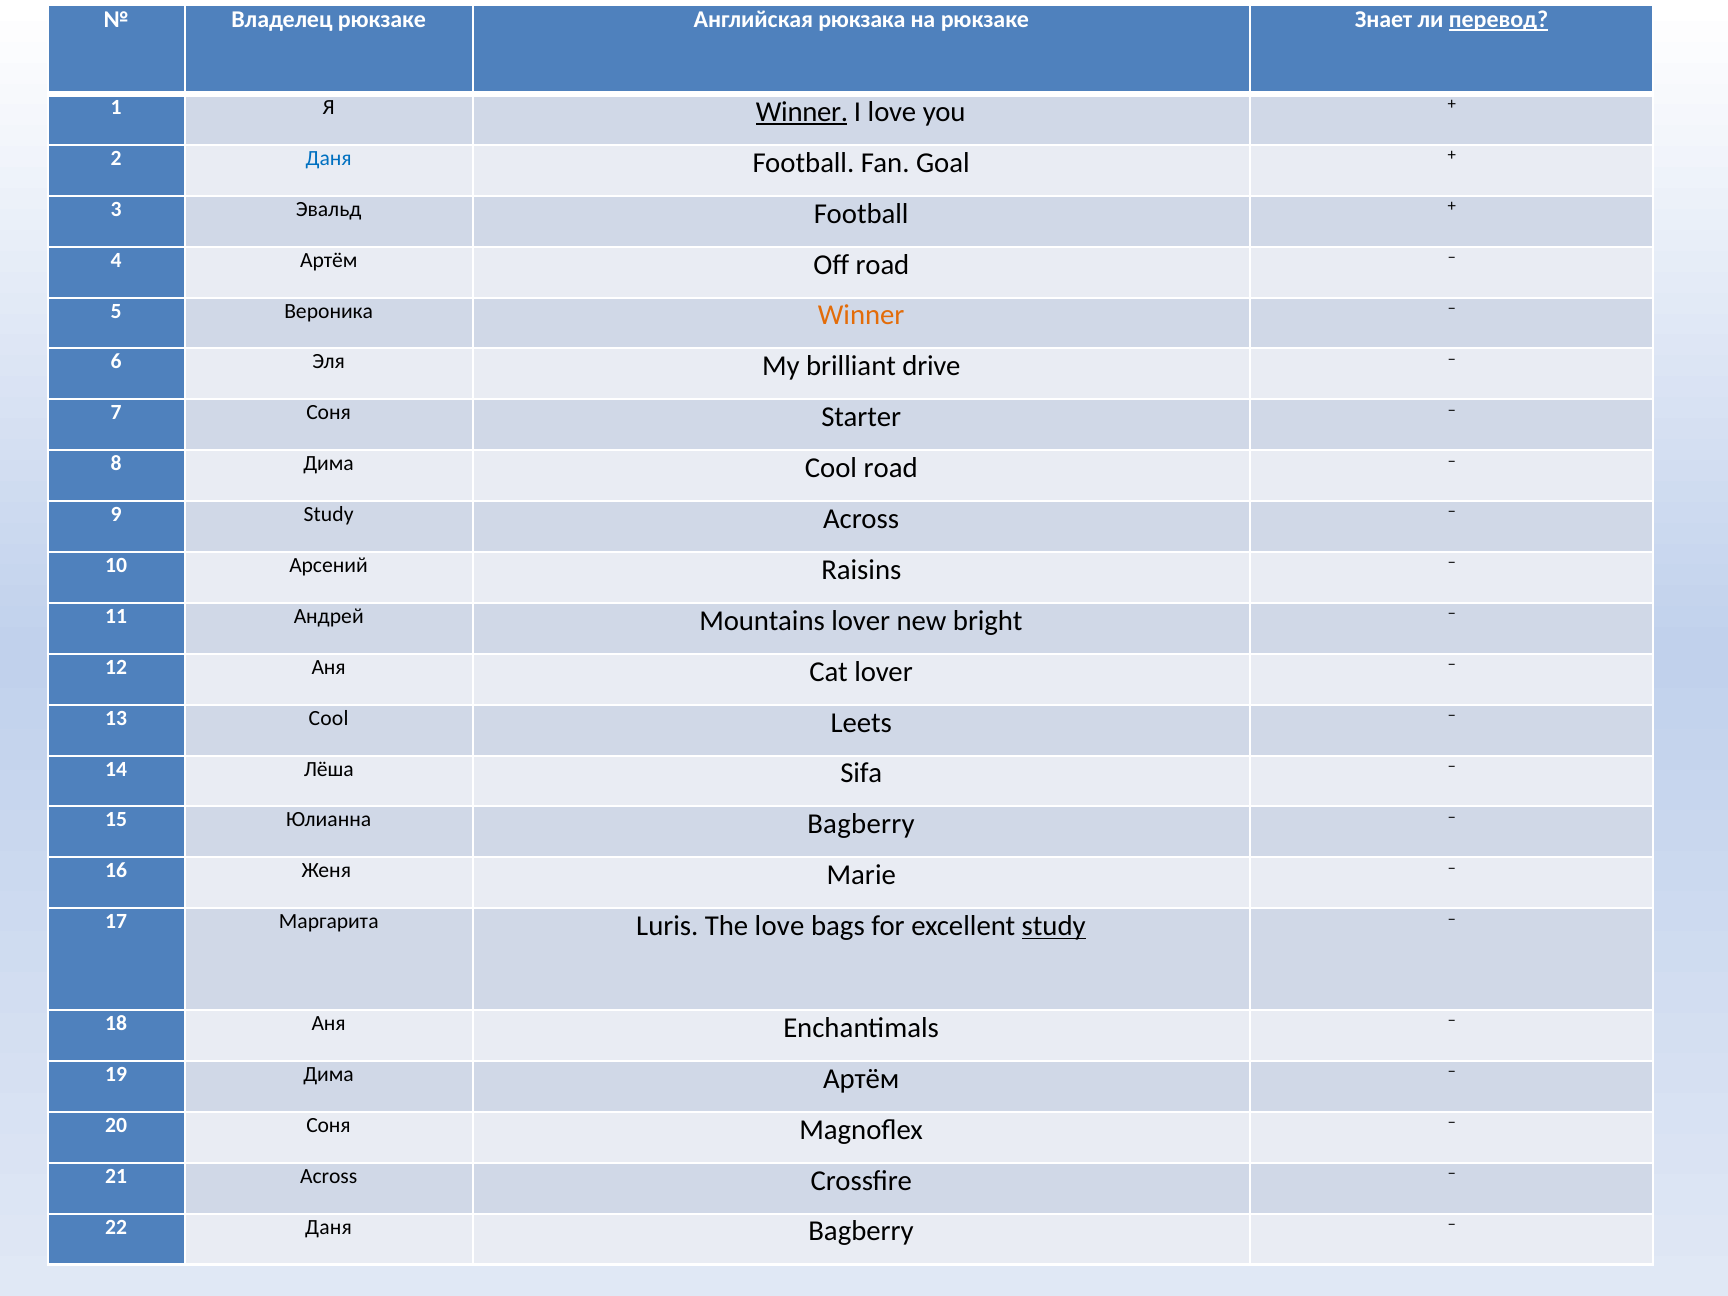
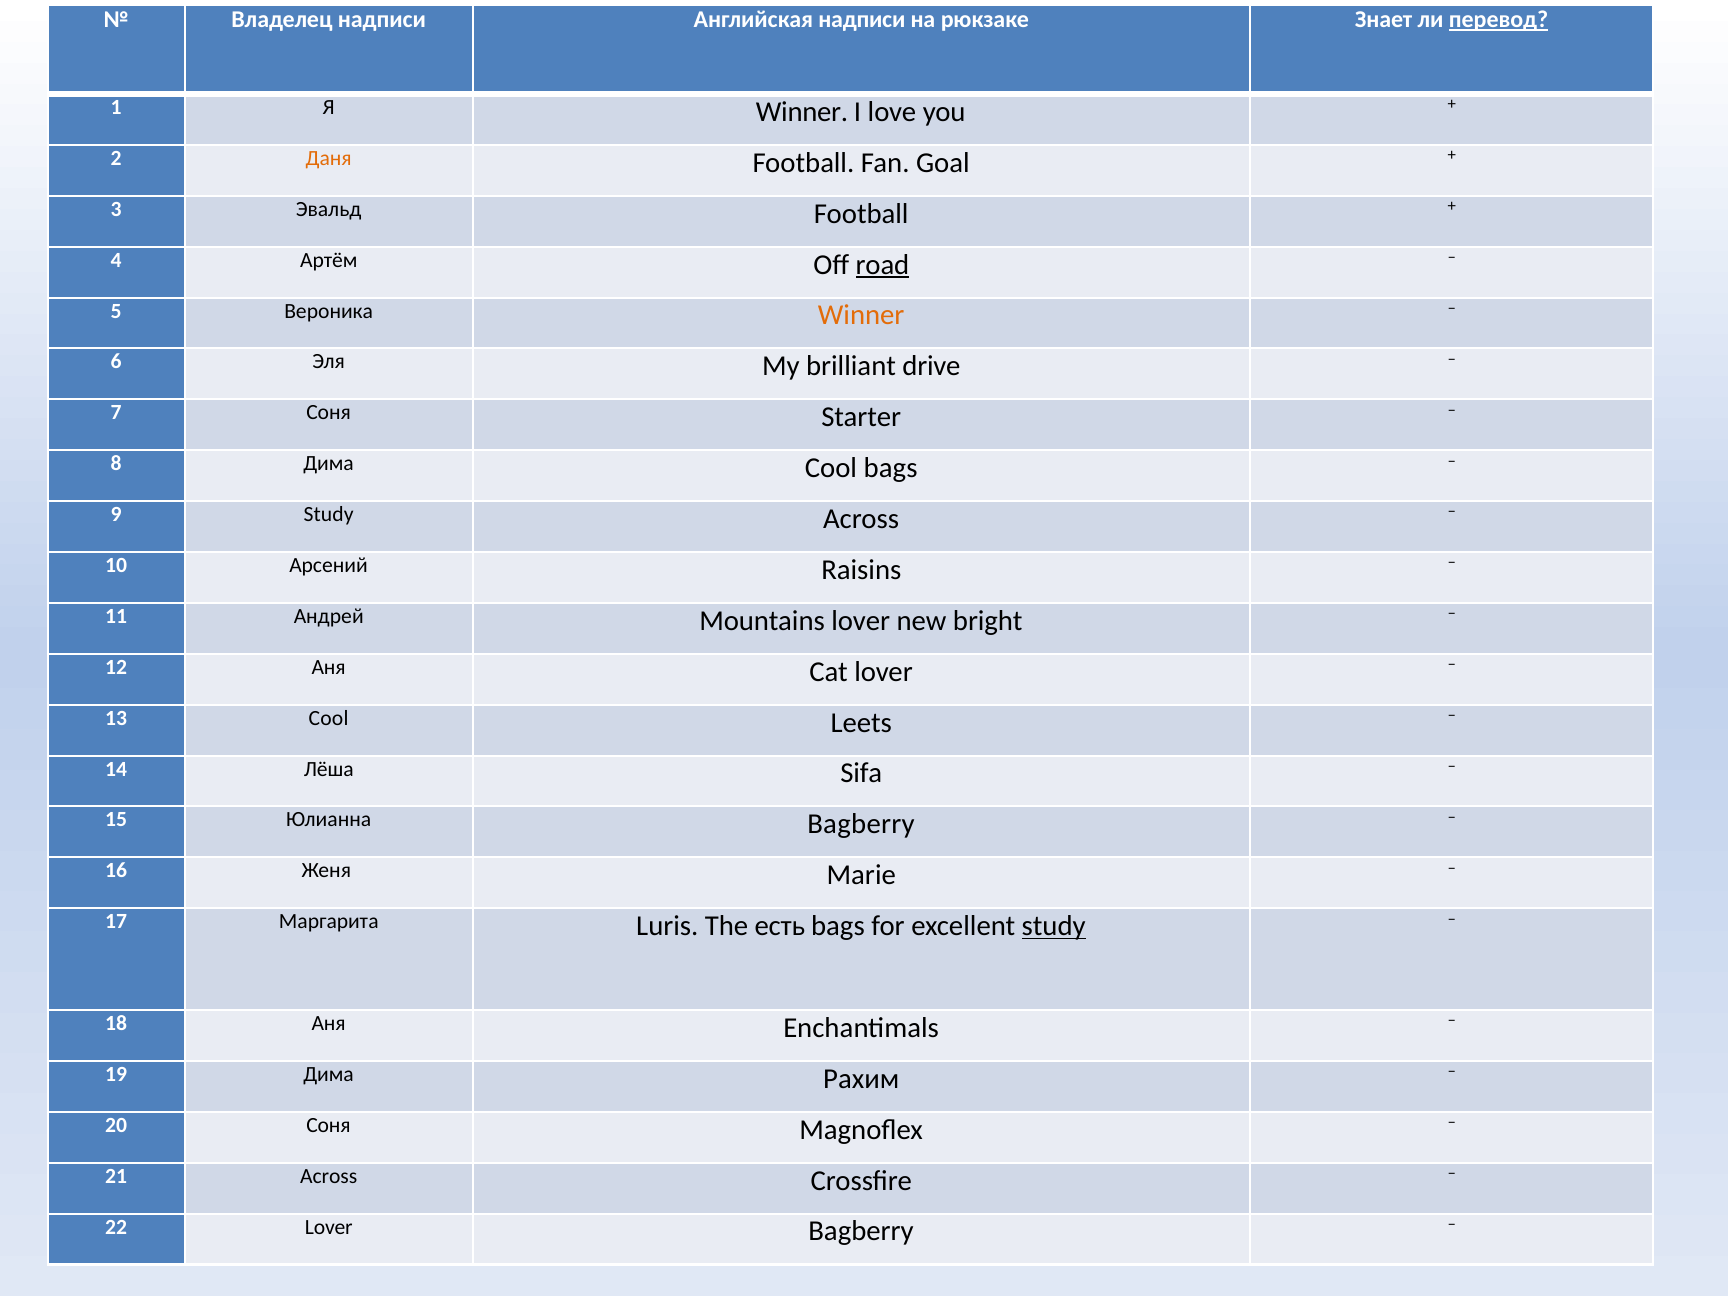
Владелец рюкзаке: рюкзаке -> надписи
Английская рюкзака: рюкзака -> надписи
Winner at (802, 112) underline: present -> none
Даня at (329, 158) colour: blue -> orange
road at (882, 265) underline: none -> present
Cool road: road -> bags
The love: love -> есть
Дима Артём: Артём -> Рахим
22 Даня: Даня -> Lover
